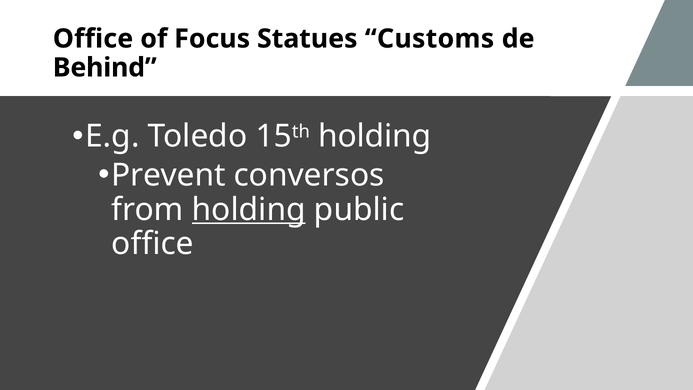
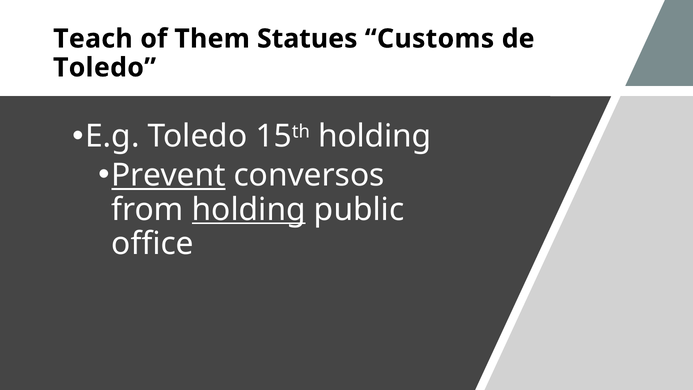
Office at (93, 39): Office -> Teach
Focus: Focus -> Them
Behind at (105, 68): Behind -> Toledo
Prevent underline: none -> present
